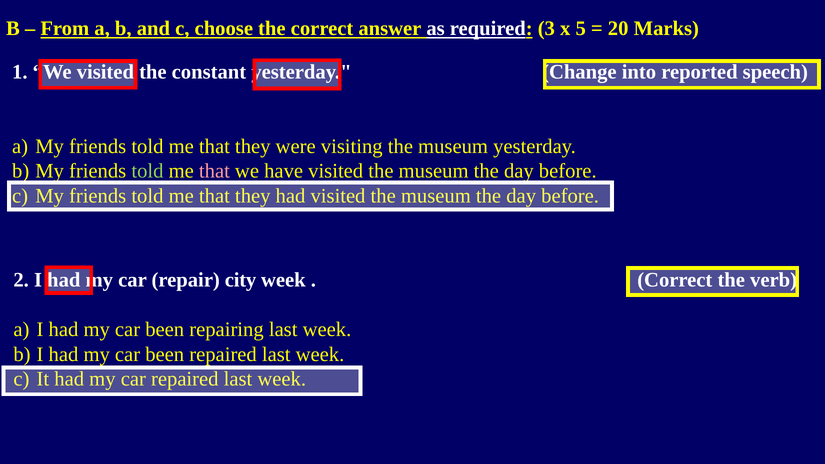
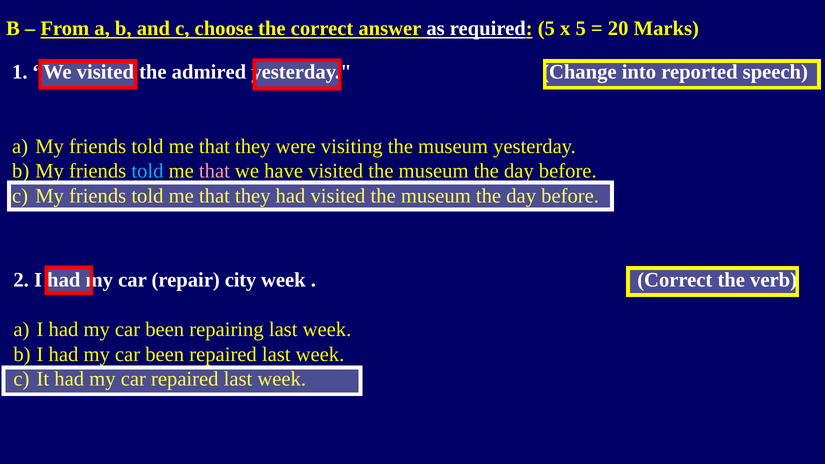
required 3: 3 -> 5
constant: constant -> admired
told at (147, 171) colour: light green -> light blue
